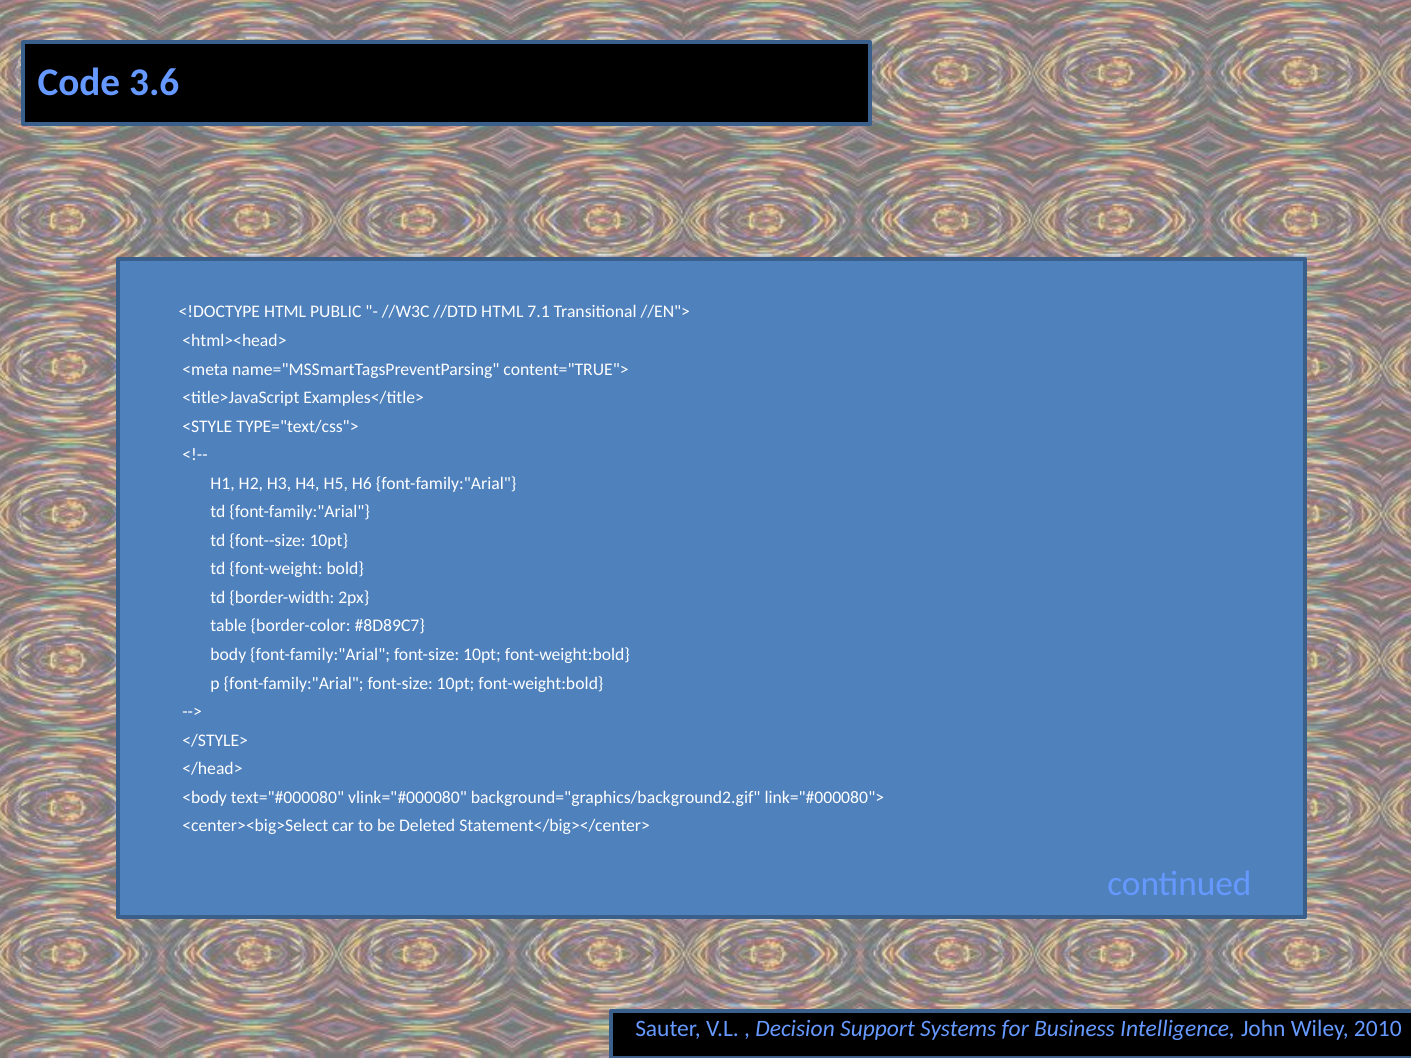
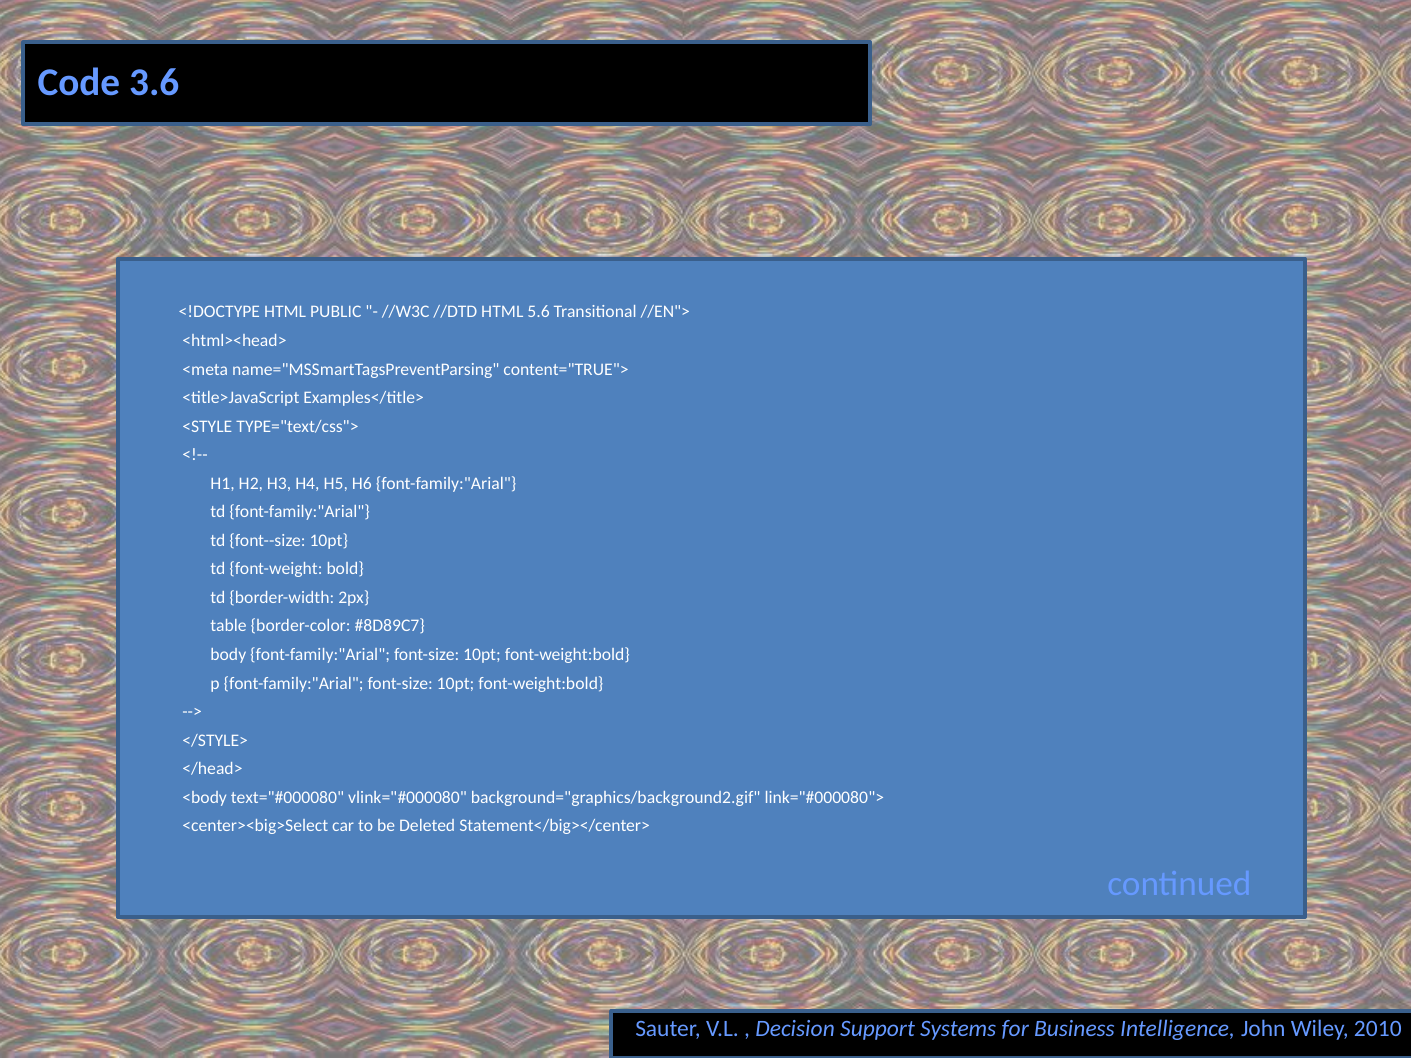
7.1: 7.1 -> 5.6
